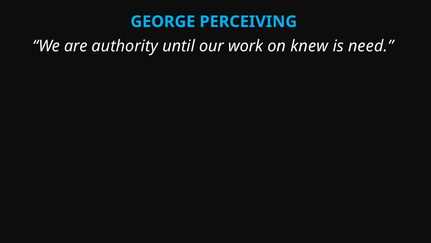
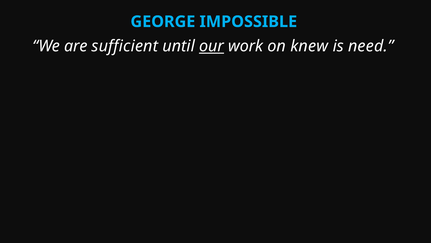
PERCEIVING: PERCEIVING -> IMPOSSIBLE
authority: authority -> sufficient
our underline: none -> present
